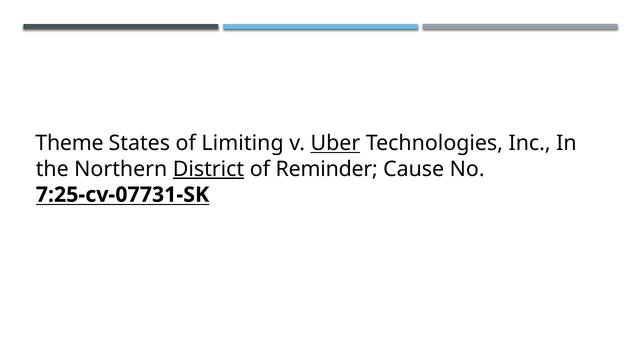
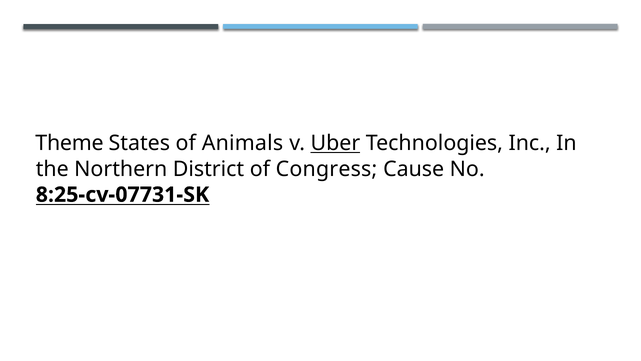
Limiting: Limiting -> Animals
District underline: present -> none
Reminder: Reminder -> Congress
7:25-cv-07731-SK: 7:25-cv-07731-SK -> 8:25-cv-07731-SK
